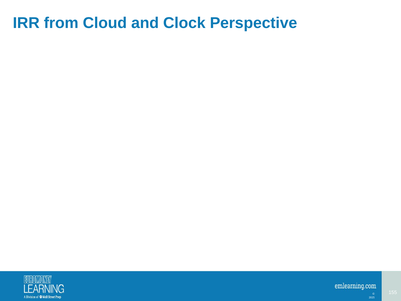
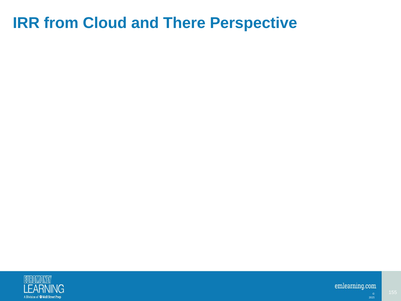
Clock: Clock -> There
